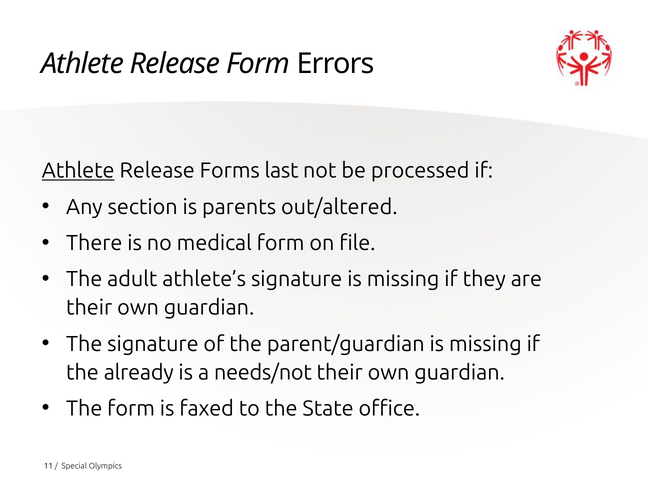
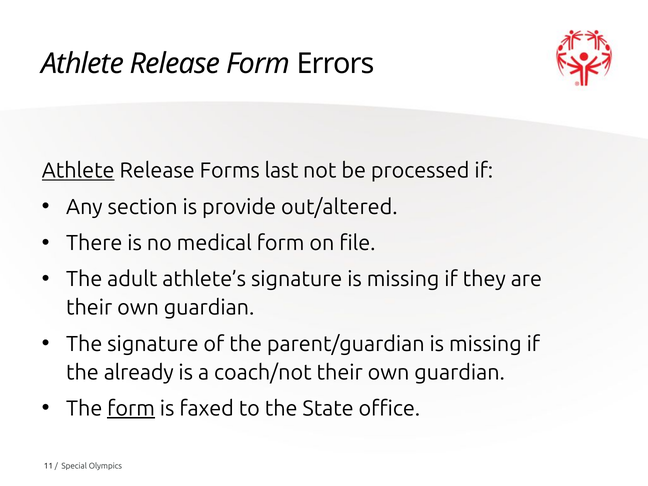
parents: parents -> provide
needs/not: needs/not -> coach/not
form at (131, 409) underline: none -> present
